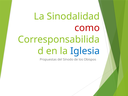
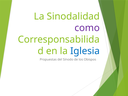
como colour: red -> purple
